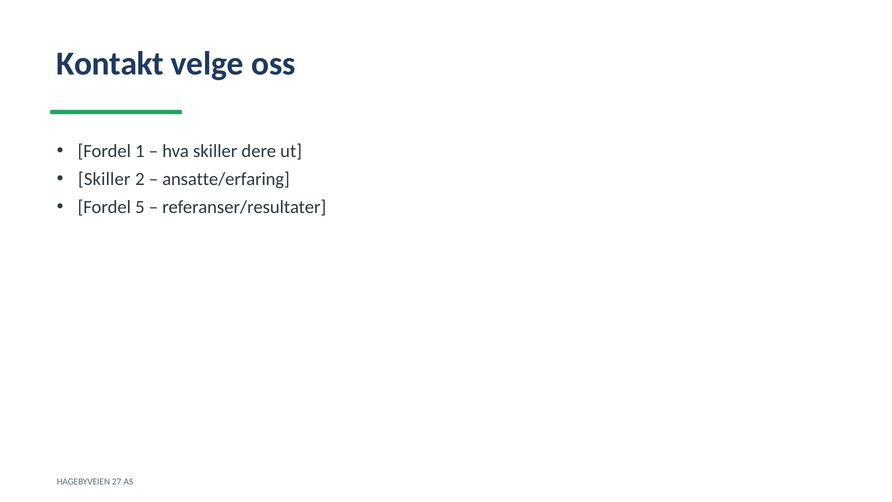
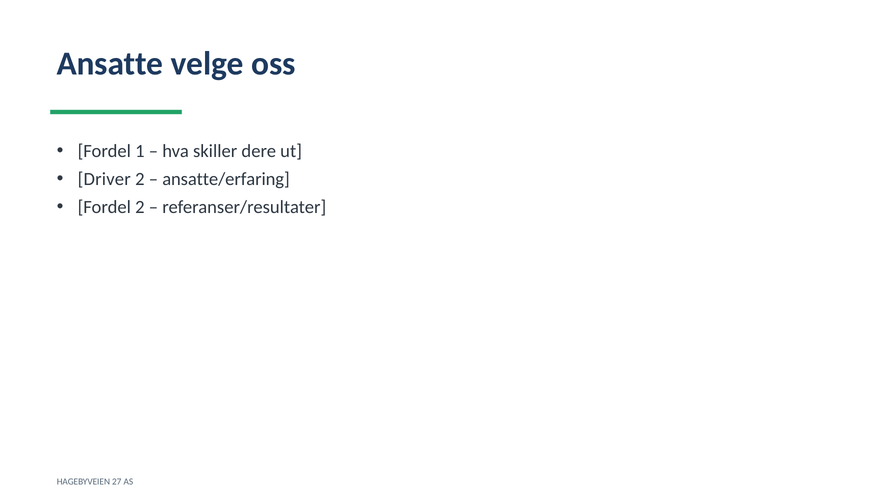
Kontakt: Kontakt -> Ansatte
Skiller at (104, 179): Skiller -> Driver
Fordel 5: 5 -> 2
